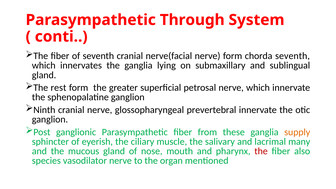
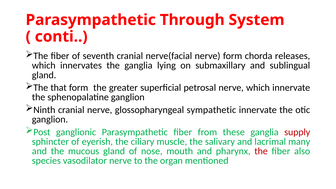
chorda seventh: seventh -> releases
rest: rest -> that
prevertebral: prevertebral -> sympathetic
supply colour: orange -> red
